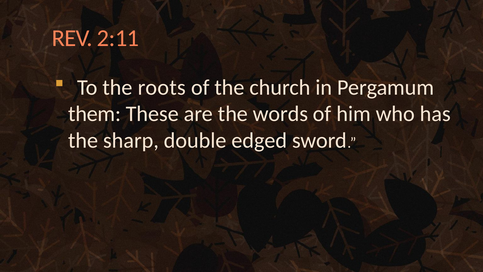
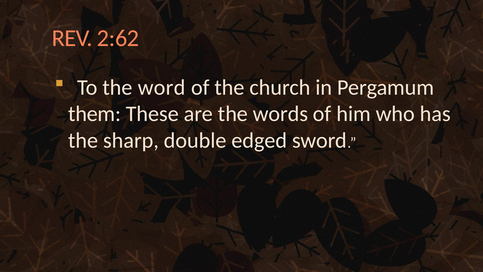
2:11: 2:11 -> 2:62
roots: roots -> word
